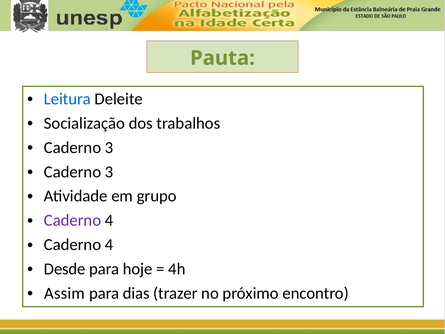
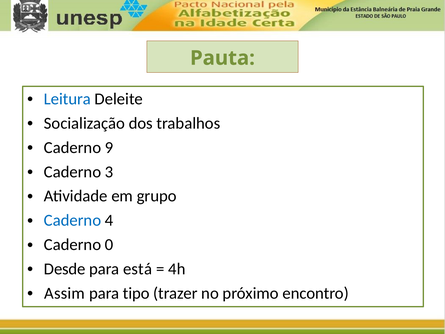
3 at (109, 147): 3 -> 9
Caderno at (73, 220) colour: purple -> blue
4 at (109, 245): 4 -> 0
hoje: hoje -> está
dias: dias -> tipo
